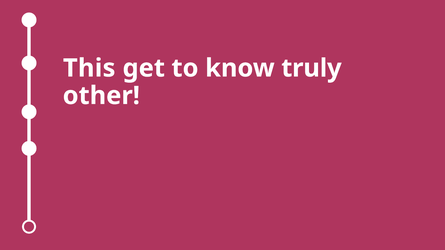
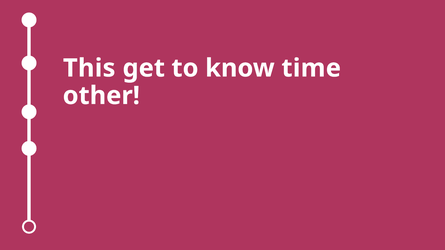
truly: truly -> time
